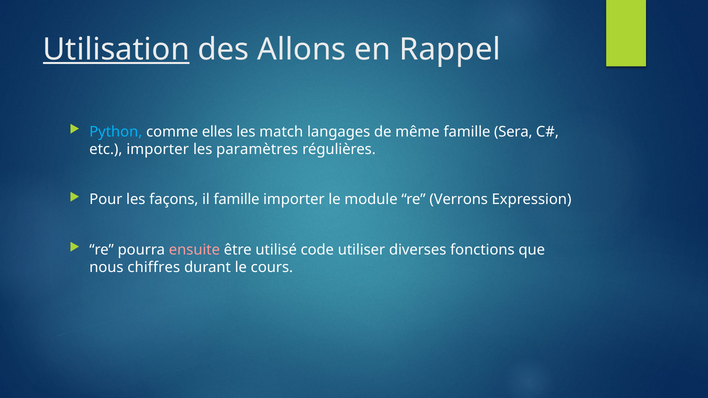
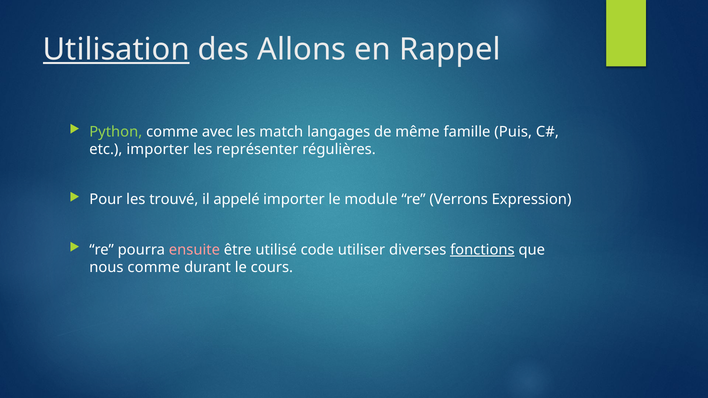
Python colour: light blue -> light green
elles: elles -> avec
Sera: Sera -> Puis
paramètres: paramètres -> représenter
façons: façons -> trouvé
il famille: famille -> appelé
fonctions underline: none -> present
nous chiffres: chiffres -> comme
